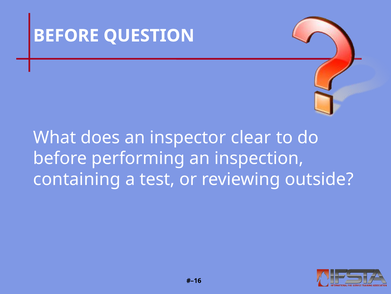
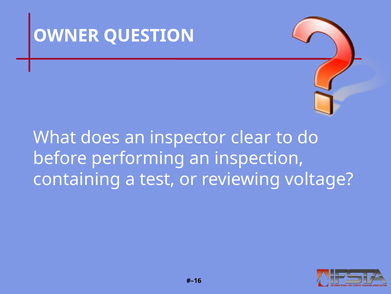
BEFORE at (66, 36): BEFORE -> OWNER
outside: outside -> voltage
